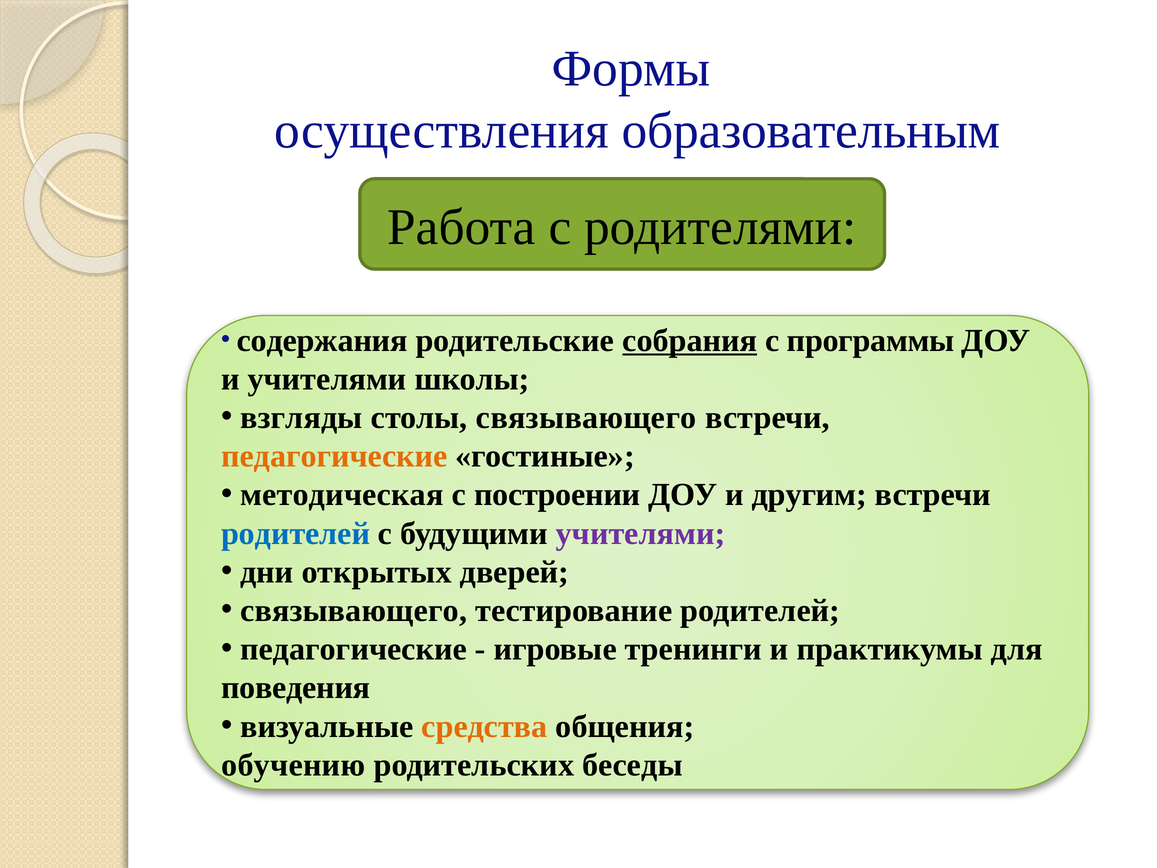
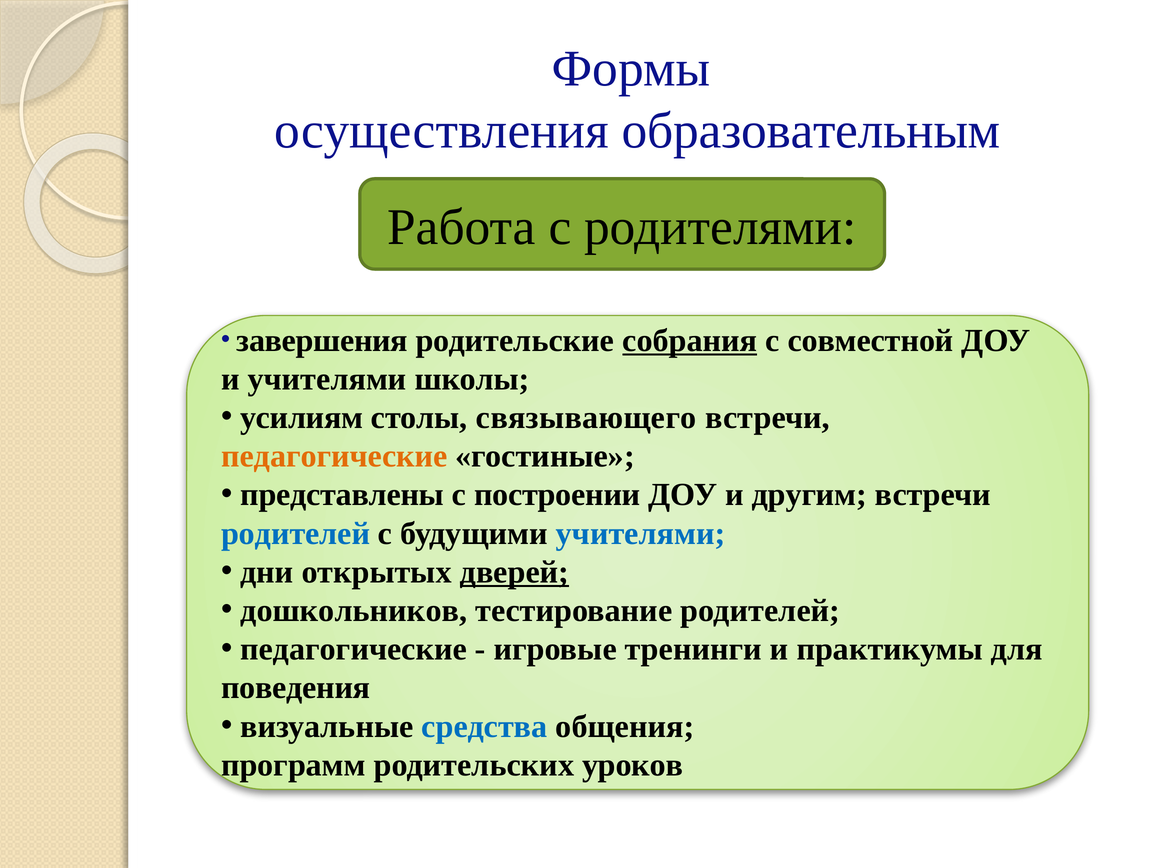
содержания: содержания -> завершения
программы: программы -> совместной
взгляды: взгляды -> усилиям
методическая: методическая -> представлены
учителями at (641, 533) colour: purple -> blue
дверей underline: none -> present
связывающего at (354, 610): связывающего -> дошкольников
средства colour: orange -> blue
обучению: обучению -> программ
беседы: беседы -> уроков
